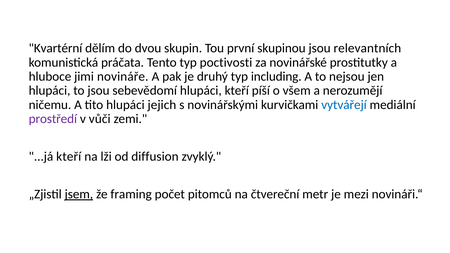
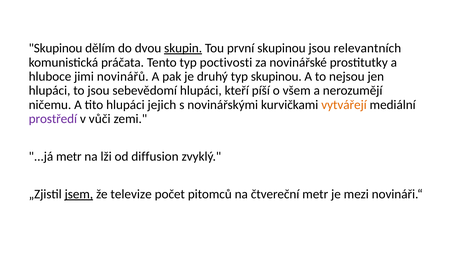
Kvartérní at (55, 48): Kvartérní -> Skupinou
skupin underline: none -> present
novináře: novináře -> novinářů
typ including: including -> skupinou
vytvářejí colour: blue -> orange
...já kteří: kteří -> metr
framing: framing -> televize
